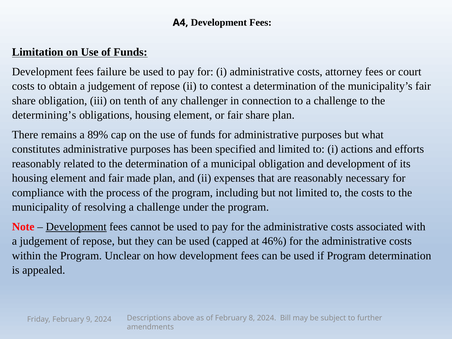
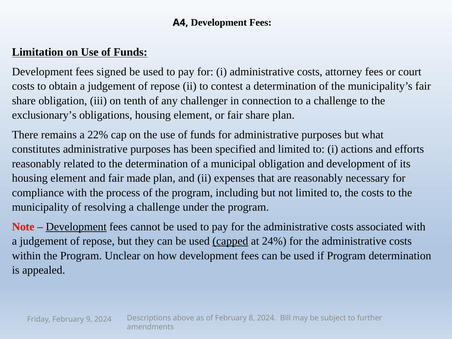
failure: failure -> signed
determining’s: determining’s -> exclusionary’s
89%: 89% -> 22%
capped underline: none -> present
46%: 46% -> 24%
